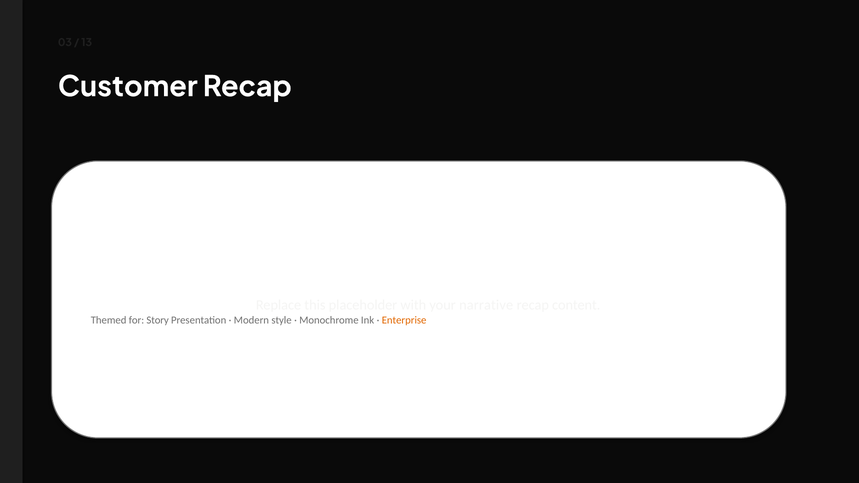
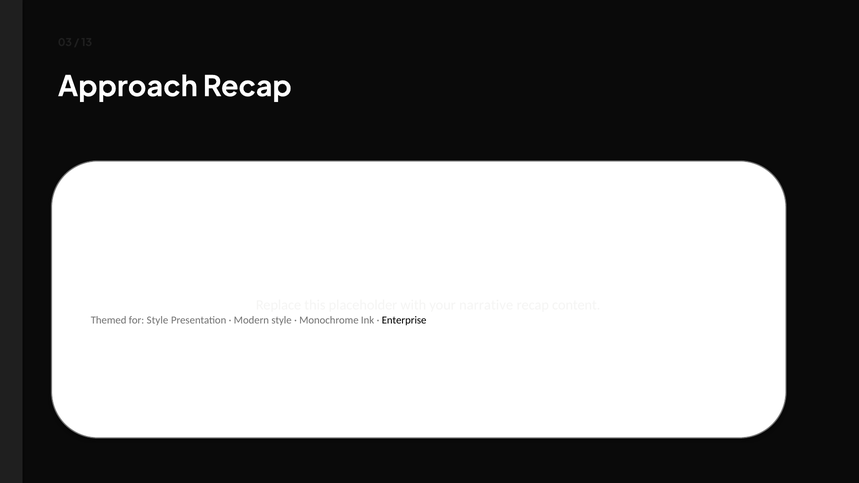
Customer: Customer -> Approach
for Story: Story -> Style
Enterprise colour: orange -> black
